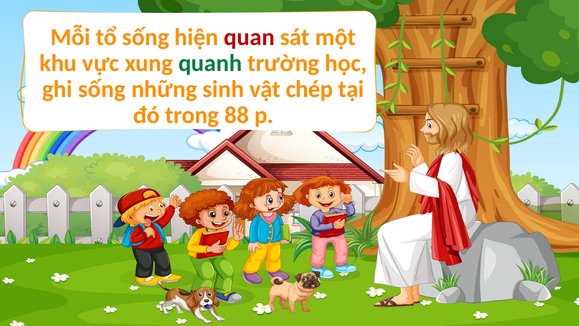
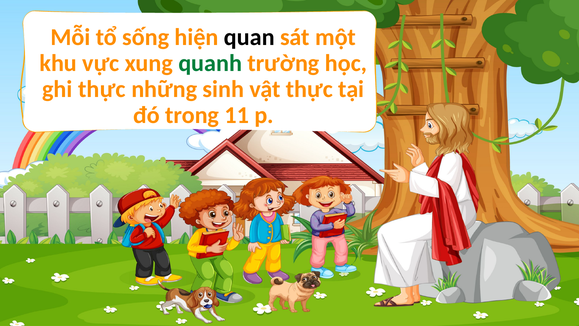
quan colour: red -> black
ghi sống: sống -> thực
vật chép: chép -> thực
88: 88 -> 11
